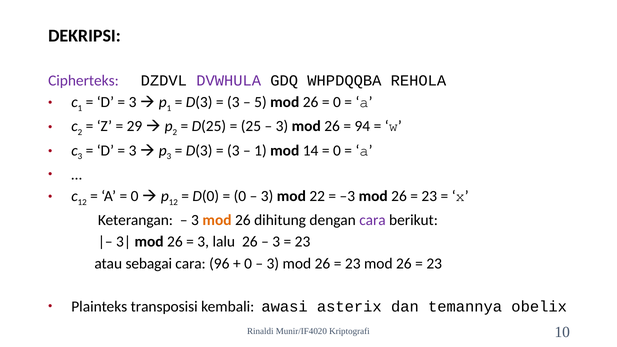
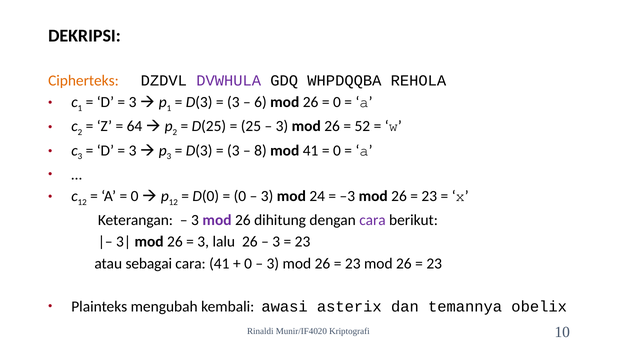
Cipherteks colour: purple -> orange
5: 5 -> 6
29: 29 -> 64
94: 94 -> 52
1 at (260, 150): 1 -> 8
mod 14: 14 -> 41
22: 22 -> 24
mod at (217, 220) colour: orange -> purple
cara 96: 96 -> 41
transposisi: transposisi -> mengubah
